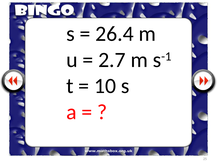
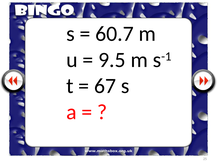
26.4: 26.4 -> 60.7
2.7: 2.7 -> 9.5
10: 10 -> 67
